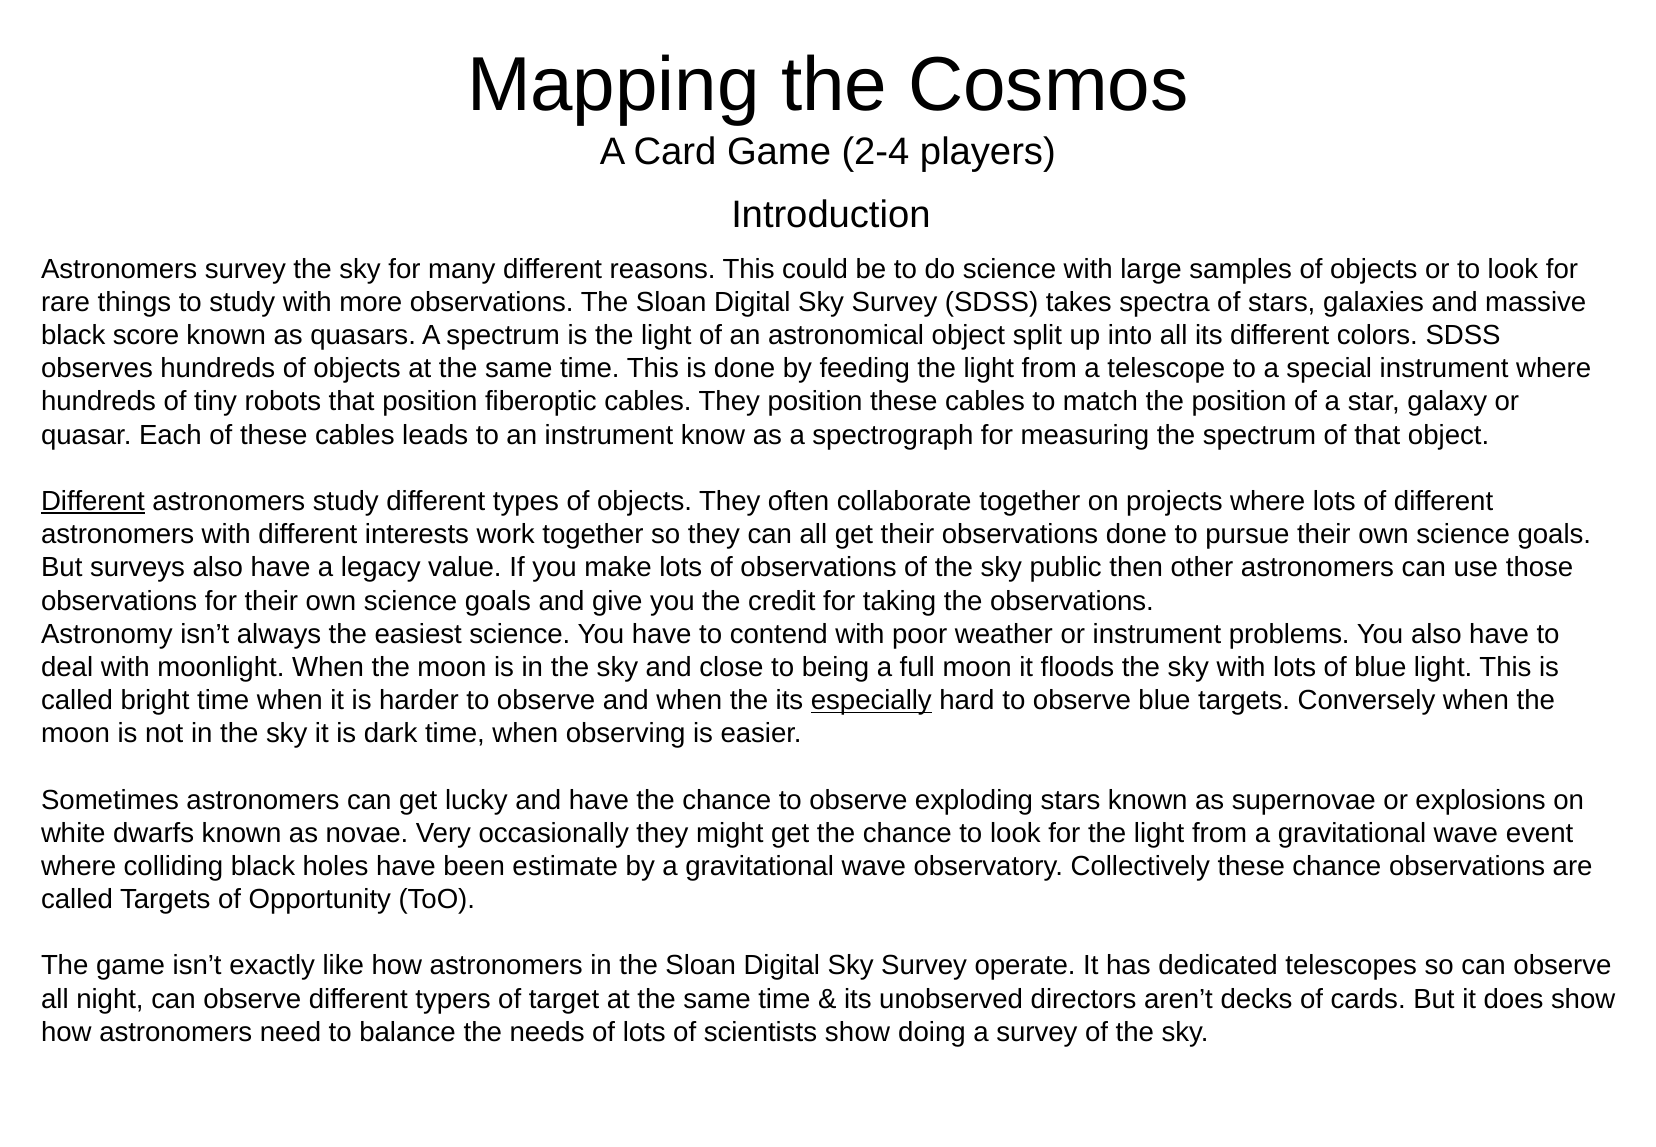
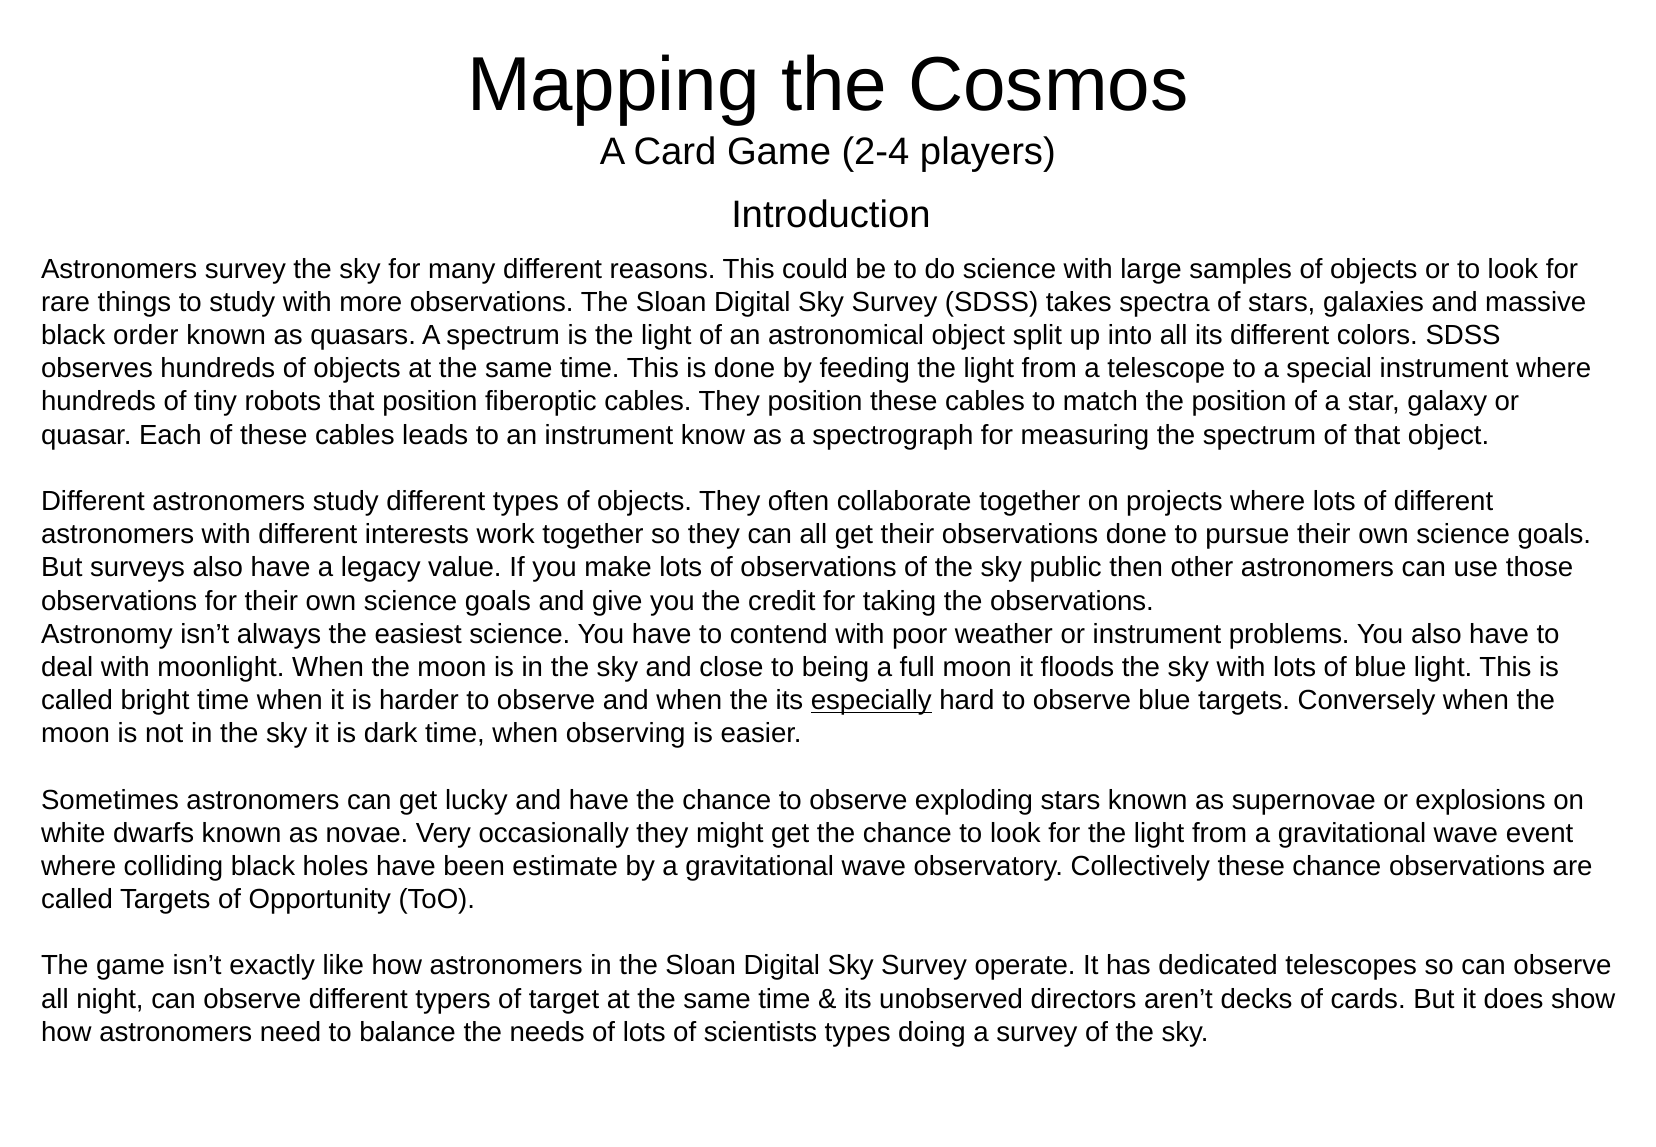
score: score -> order
Different at (93, 501) underline: present -> none
scientists show: show -> types
